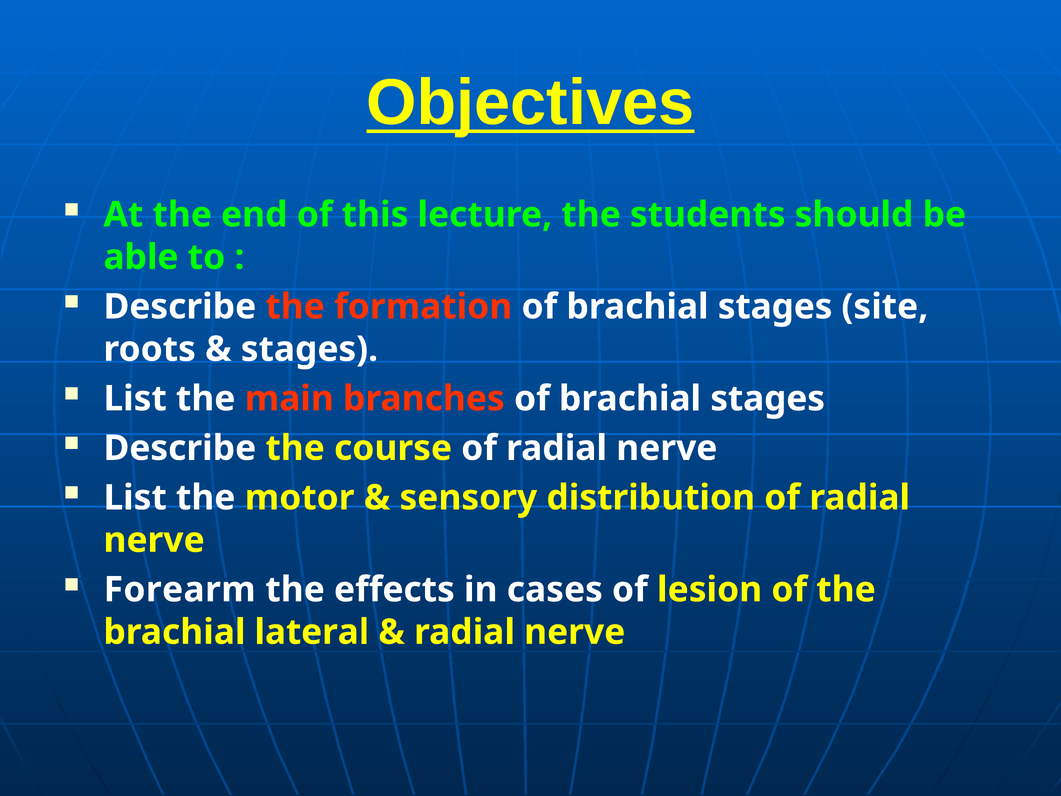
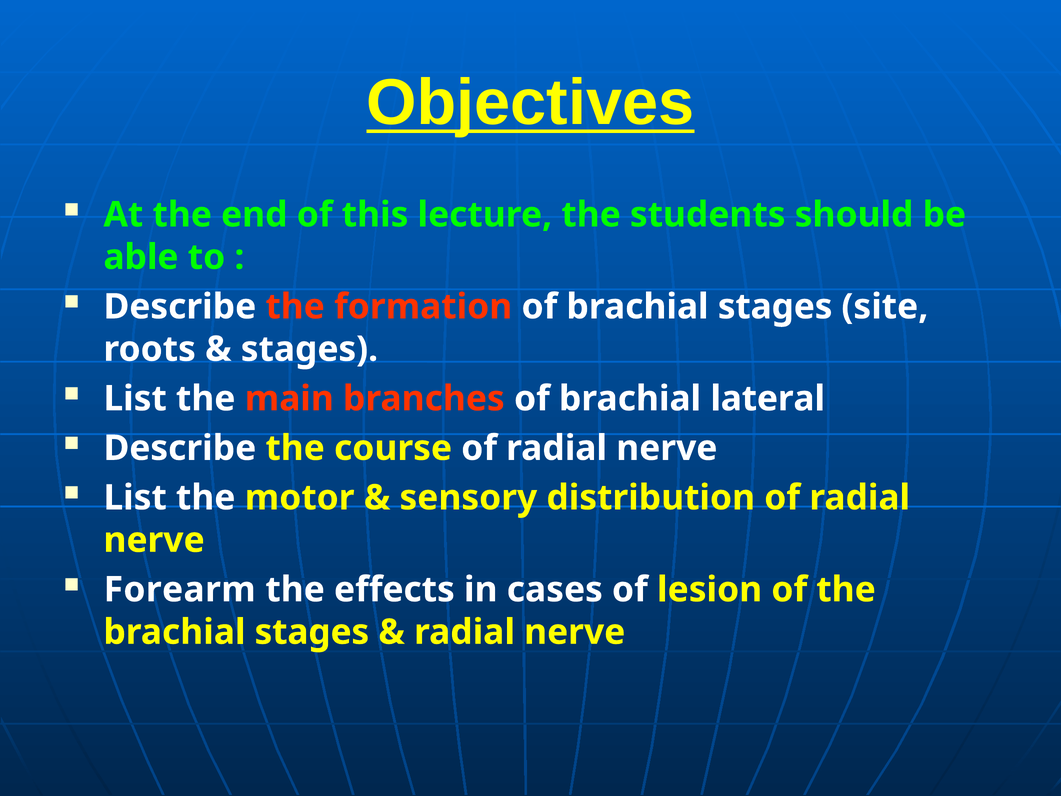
branches of brachial stages: stages -> lateral
lateral at (312, 632): lateral -> stages
